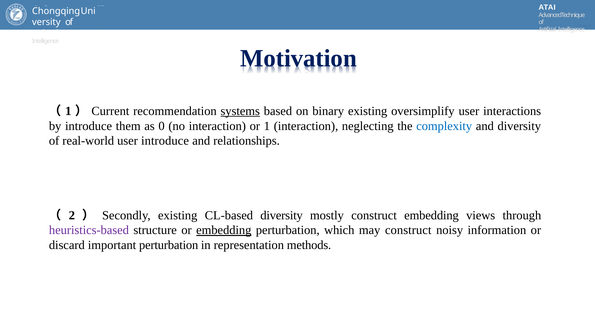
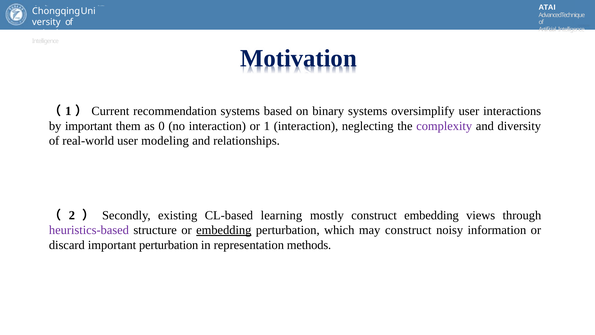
systems at (240, 111) underline: present -> none
binary existing: existing -> systems
by introduce: introduce -> important
complexity colour: blue -> purple
user introduce: introduce -> modeling
CL-based diversity: diversity -> learning
